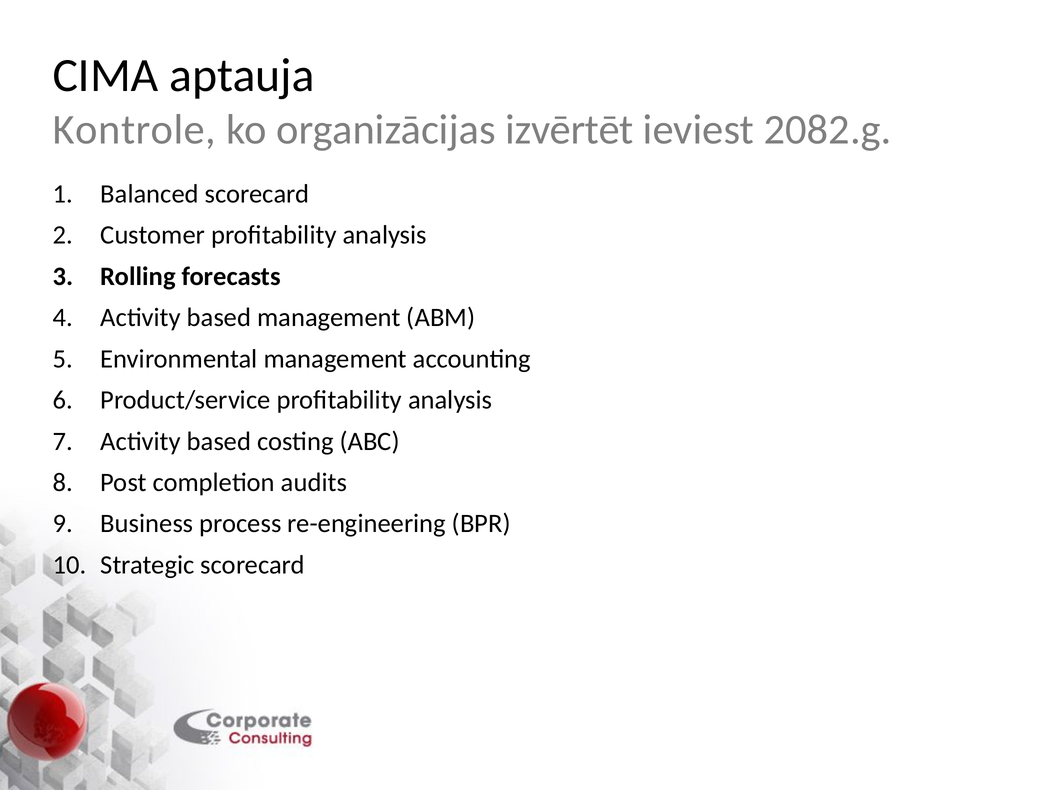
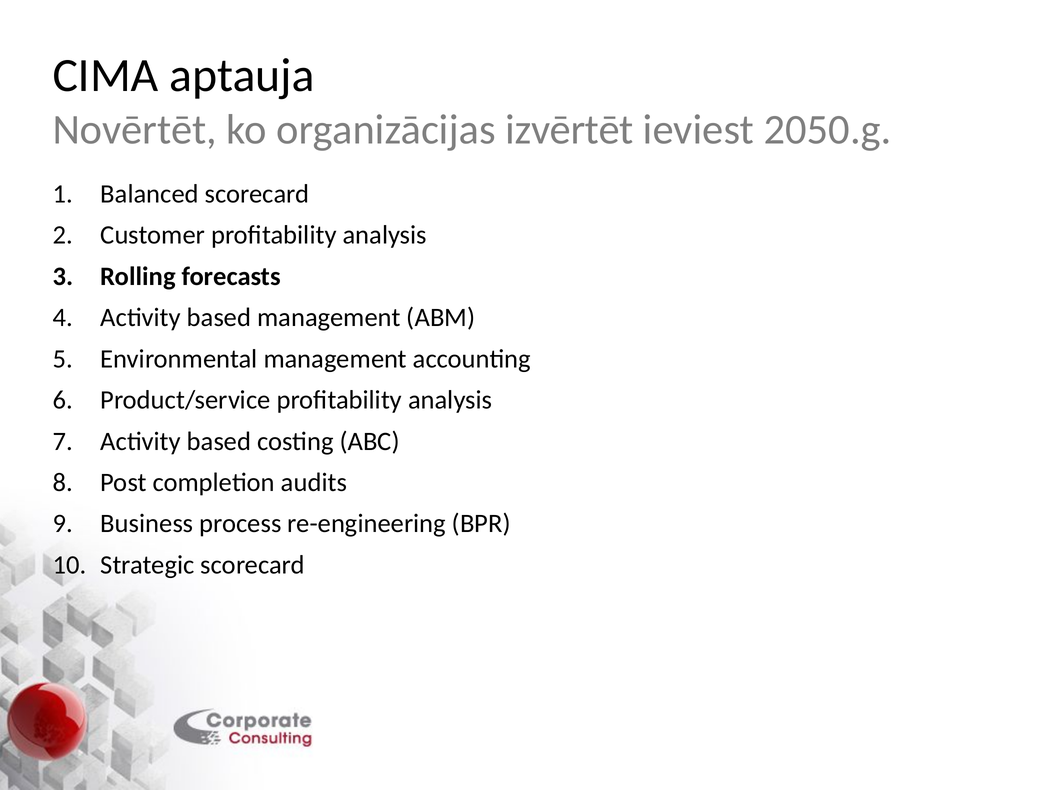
Kontrole: Kontrole -> Novērtēt
2082.g: 2082.g -> 2050.g
